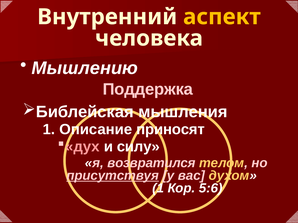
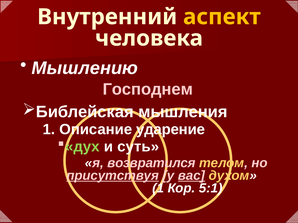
Поддержка: Поддержка -> Господнем
приносят: приносят -> ударение
дух colour: pink -> light green
силу: силу -> суть
вас underline: none -> present
5:6: 5:6 -> 5:1
